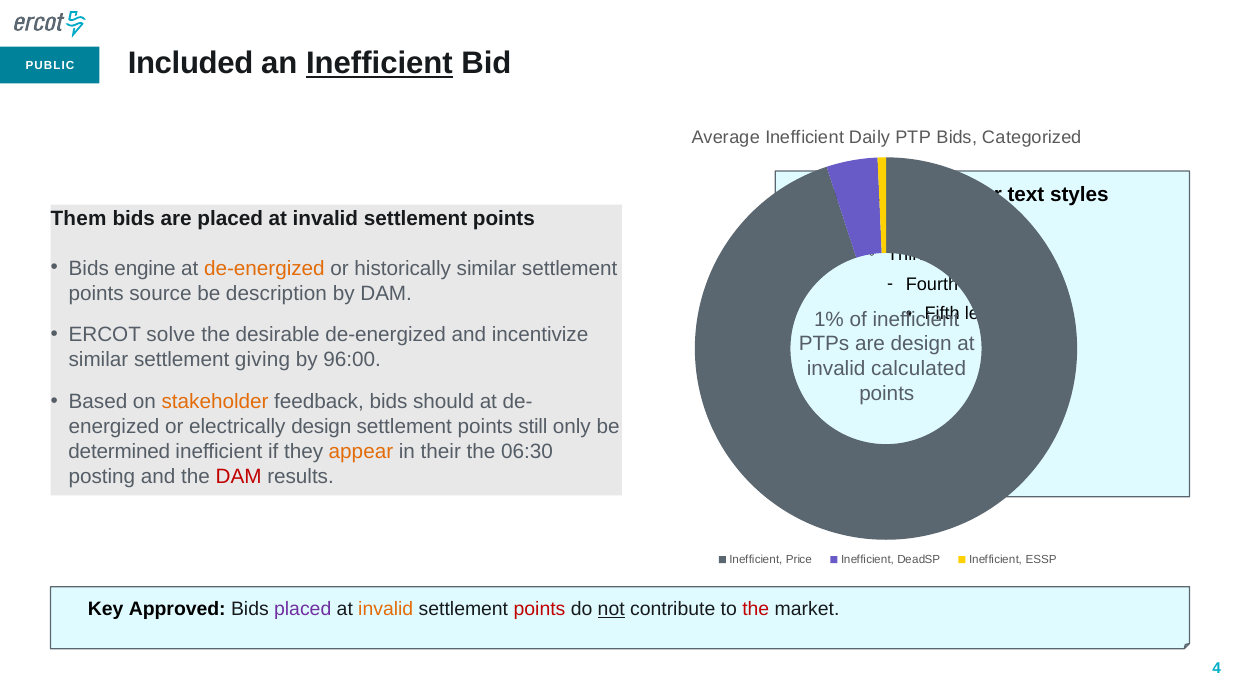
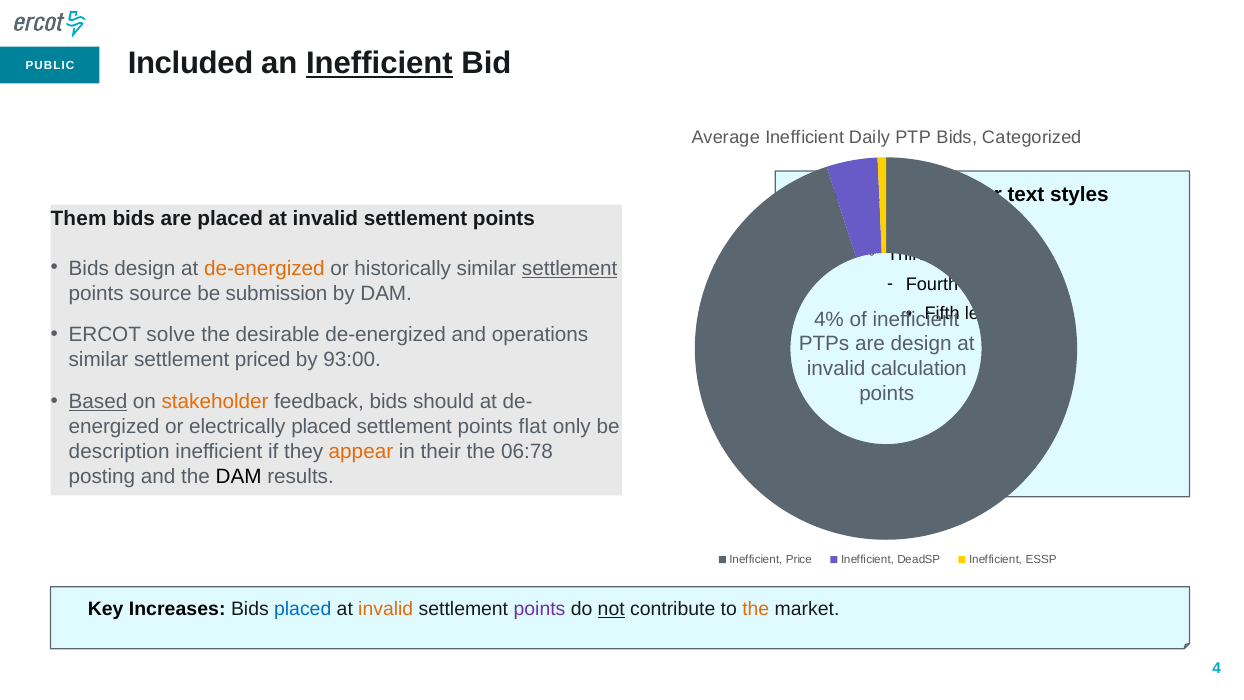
Bids engine: engine -> design
settlement at (570, 268) underline: none -> present
description: description -> submission
1%: 1% -> 4%
incentivize: incentivize -> operations
giving: giving -> priced
96:00: 96:00 -> 93:00
calculated: calculated -> calculation
Based underline: none -> present
electrically design: design -> placed
still: still -> flat
determined: determined -> description
06:30: 06:30 -> 06:78
DAM at (239, 476) colour: red -> black
Approved: Approved -> Increases
placed at (303, 609) colour: purple -> blue
points at (540, 609) colour: red -> purple
the at (756, 609) colour: red -> orange
